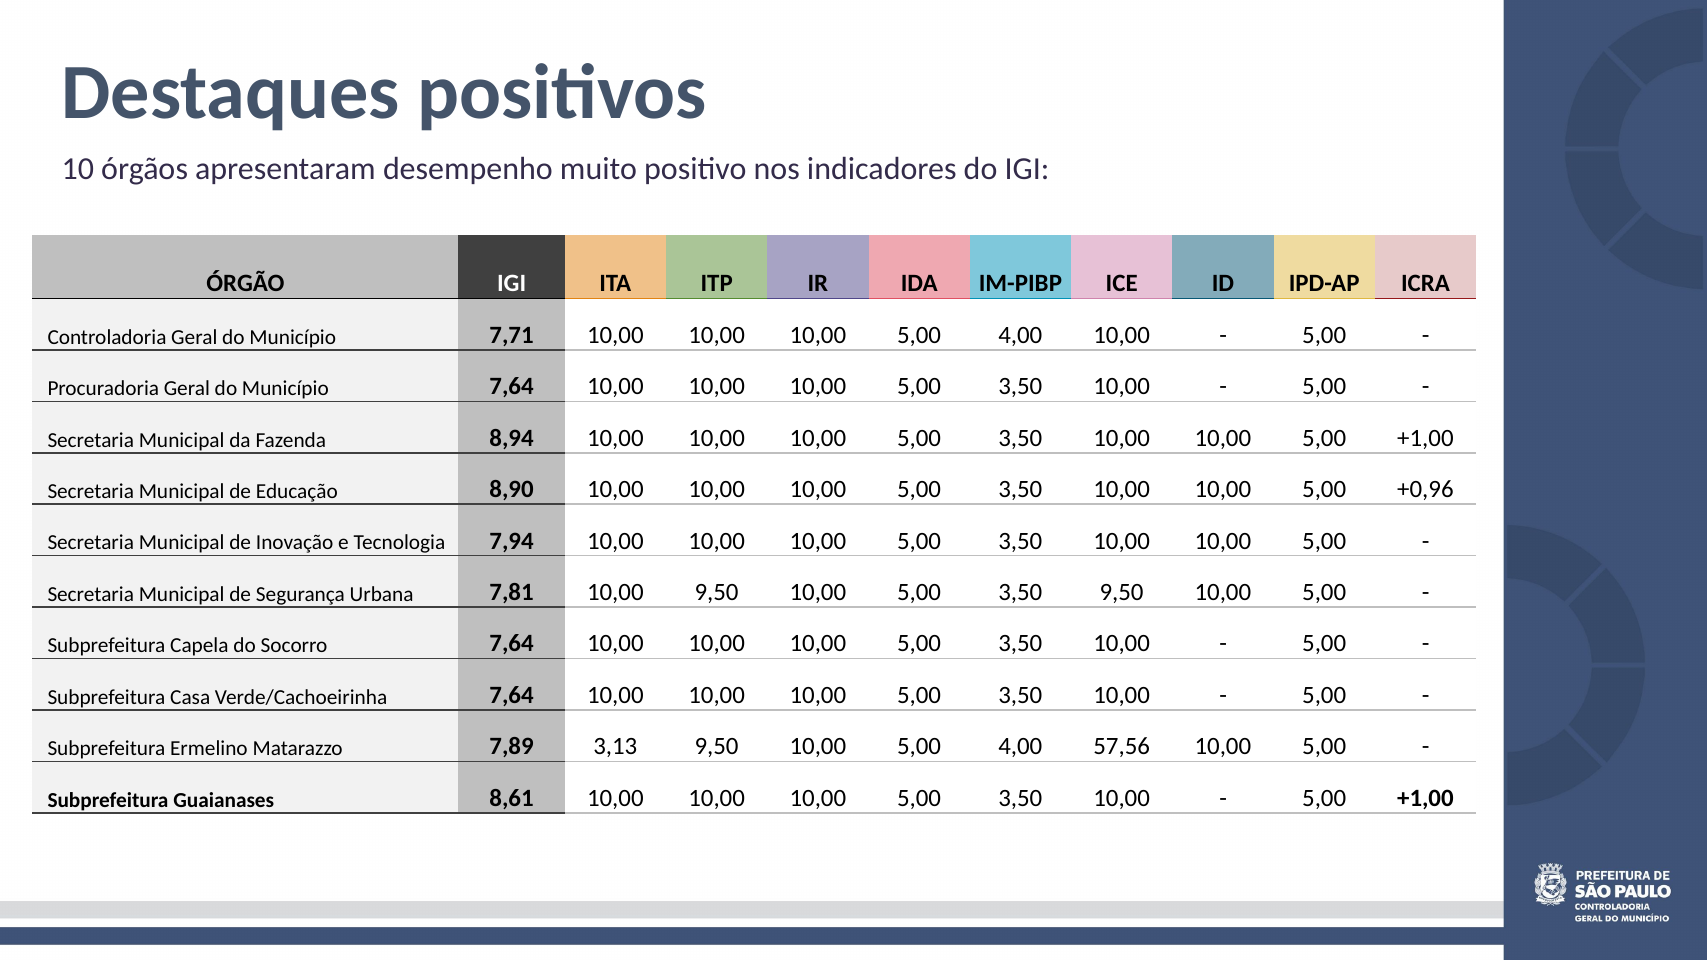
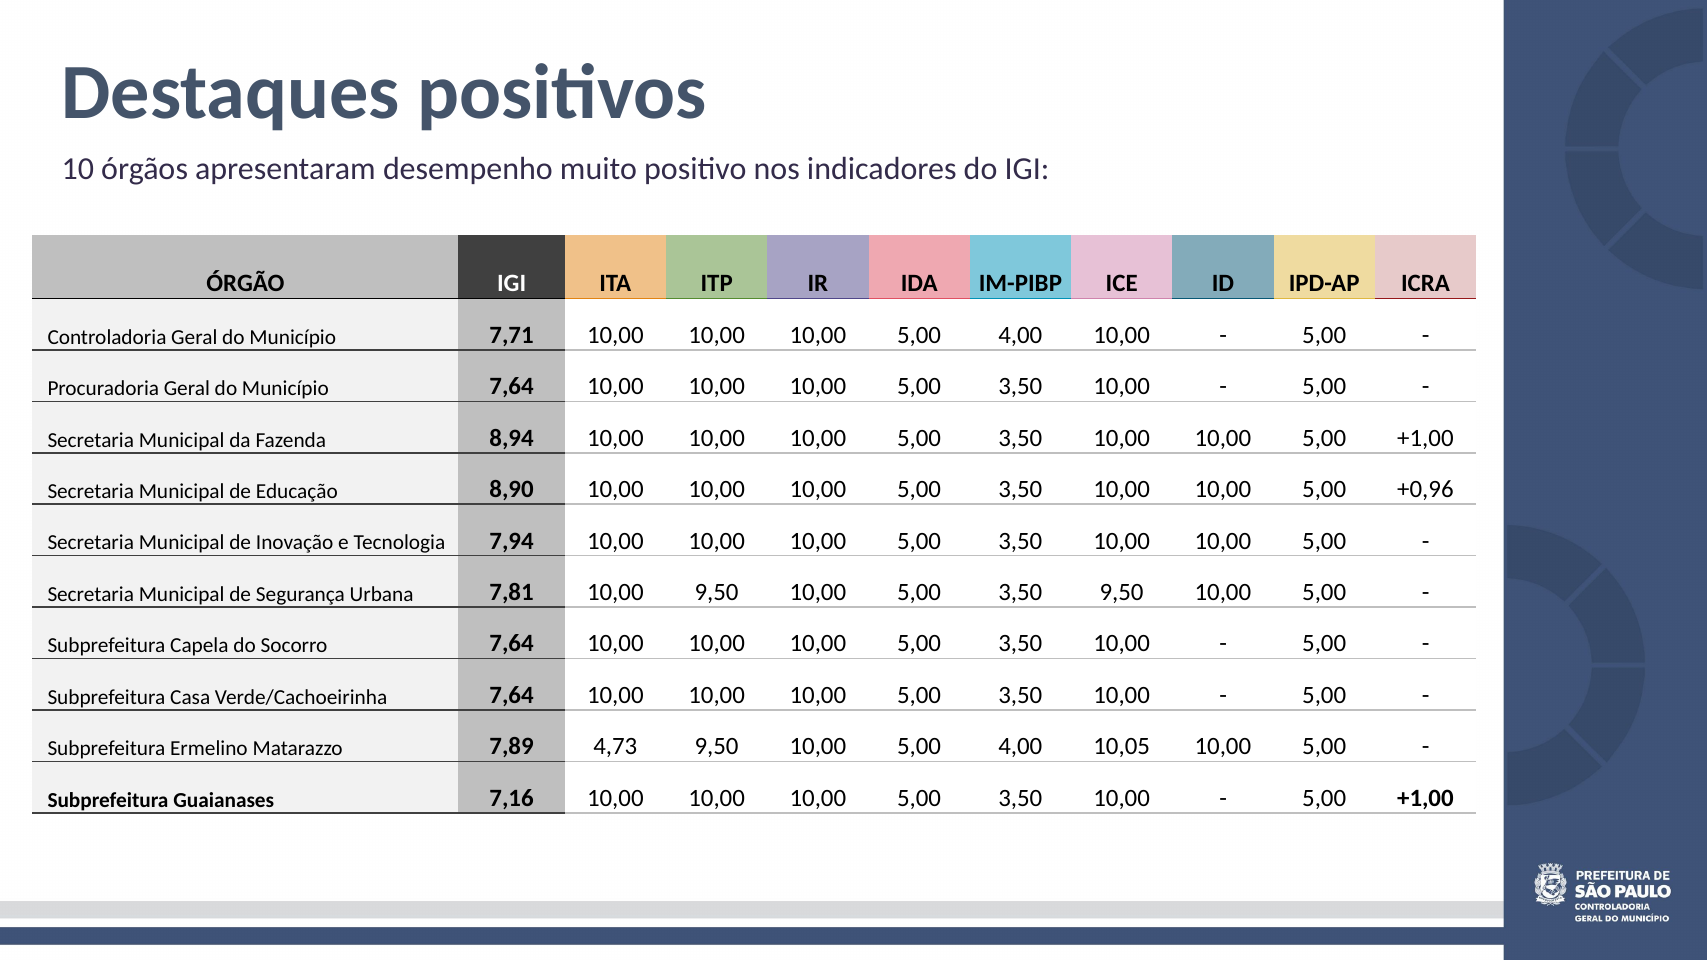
3,13: 3,13 -> 4,73
57,56: 57,56 -> 10,05
8,61: 8,61 -> 7,16
